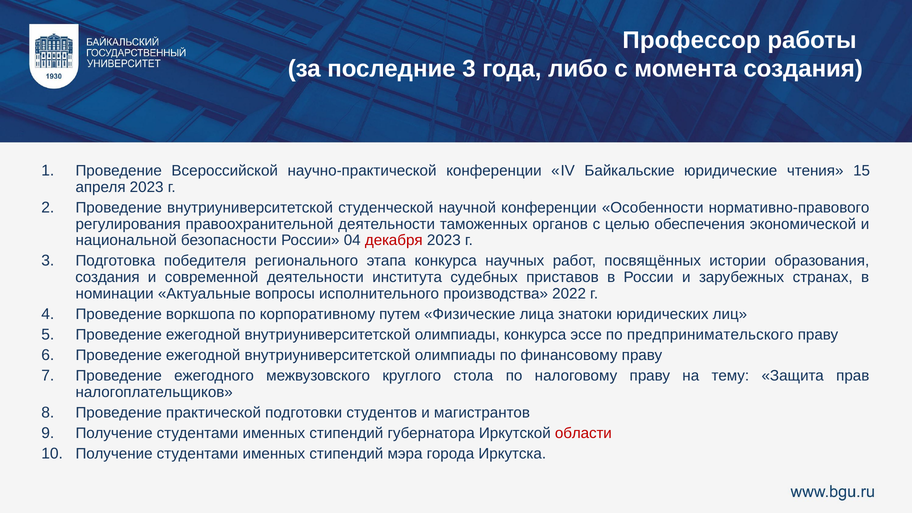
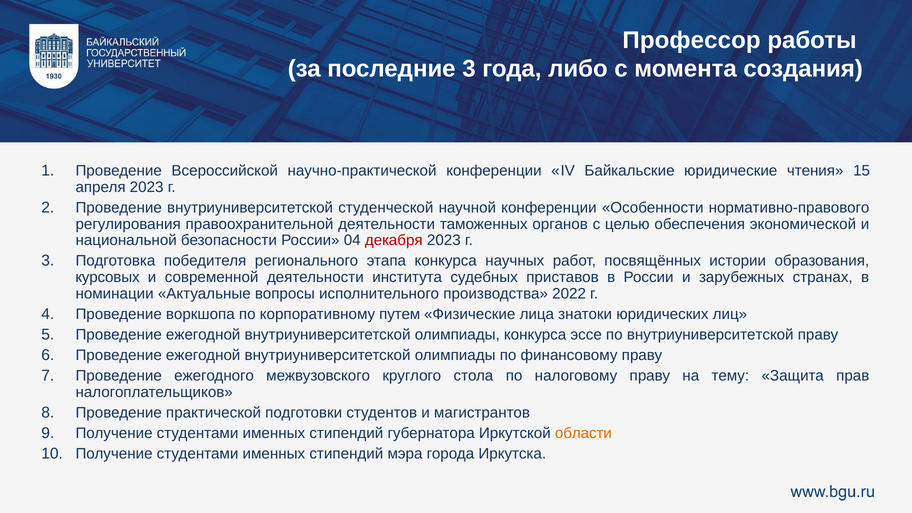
создания at (107, 277): создания -> курсовых
по предпринимательского: предпринимательского -> внутриуниверситетской
области colour: red -> orange
